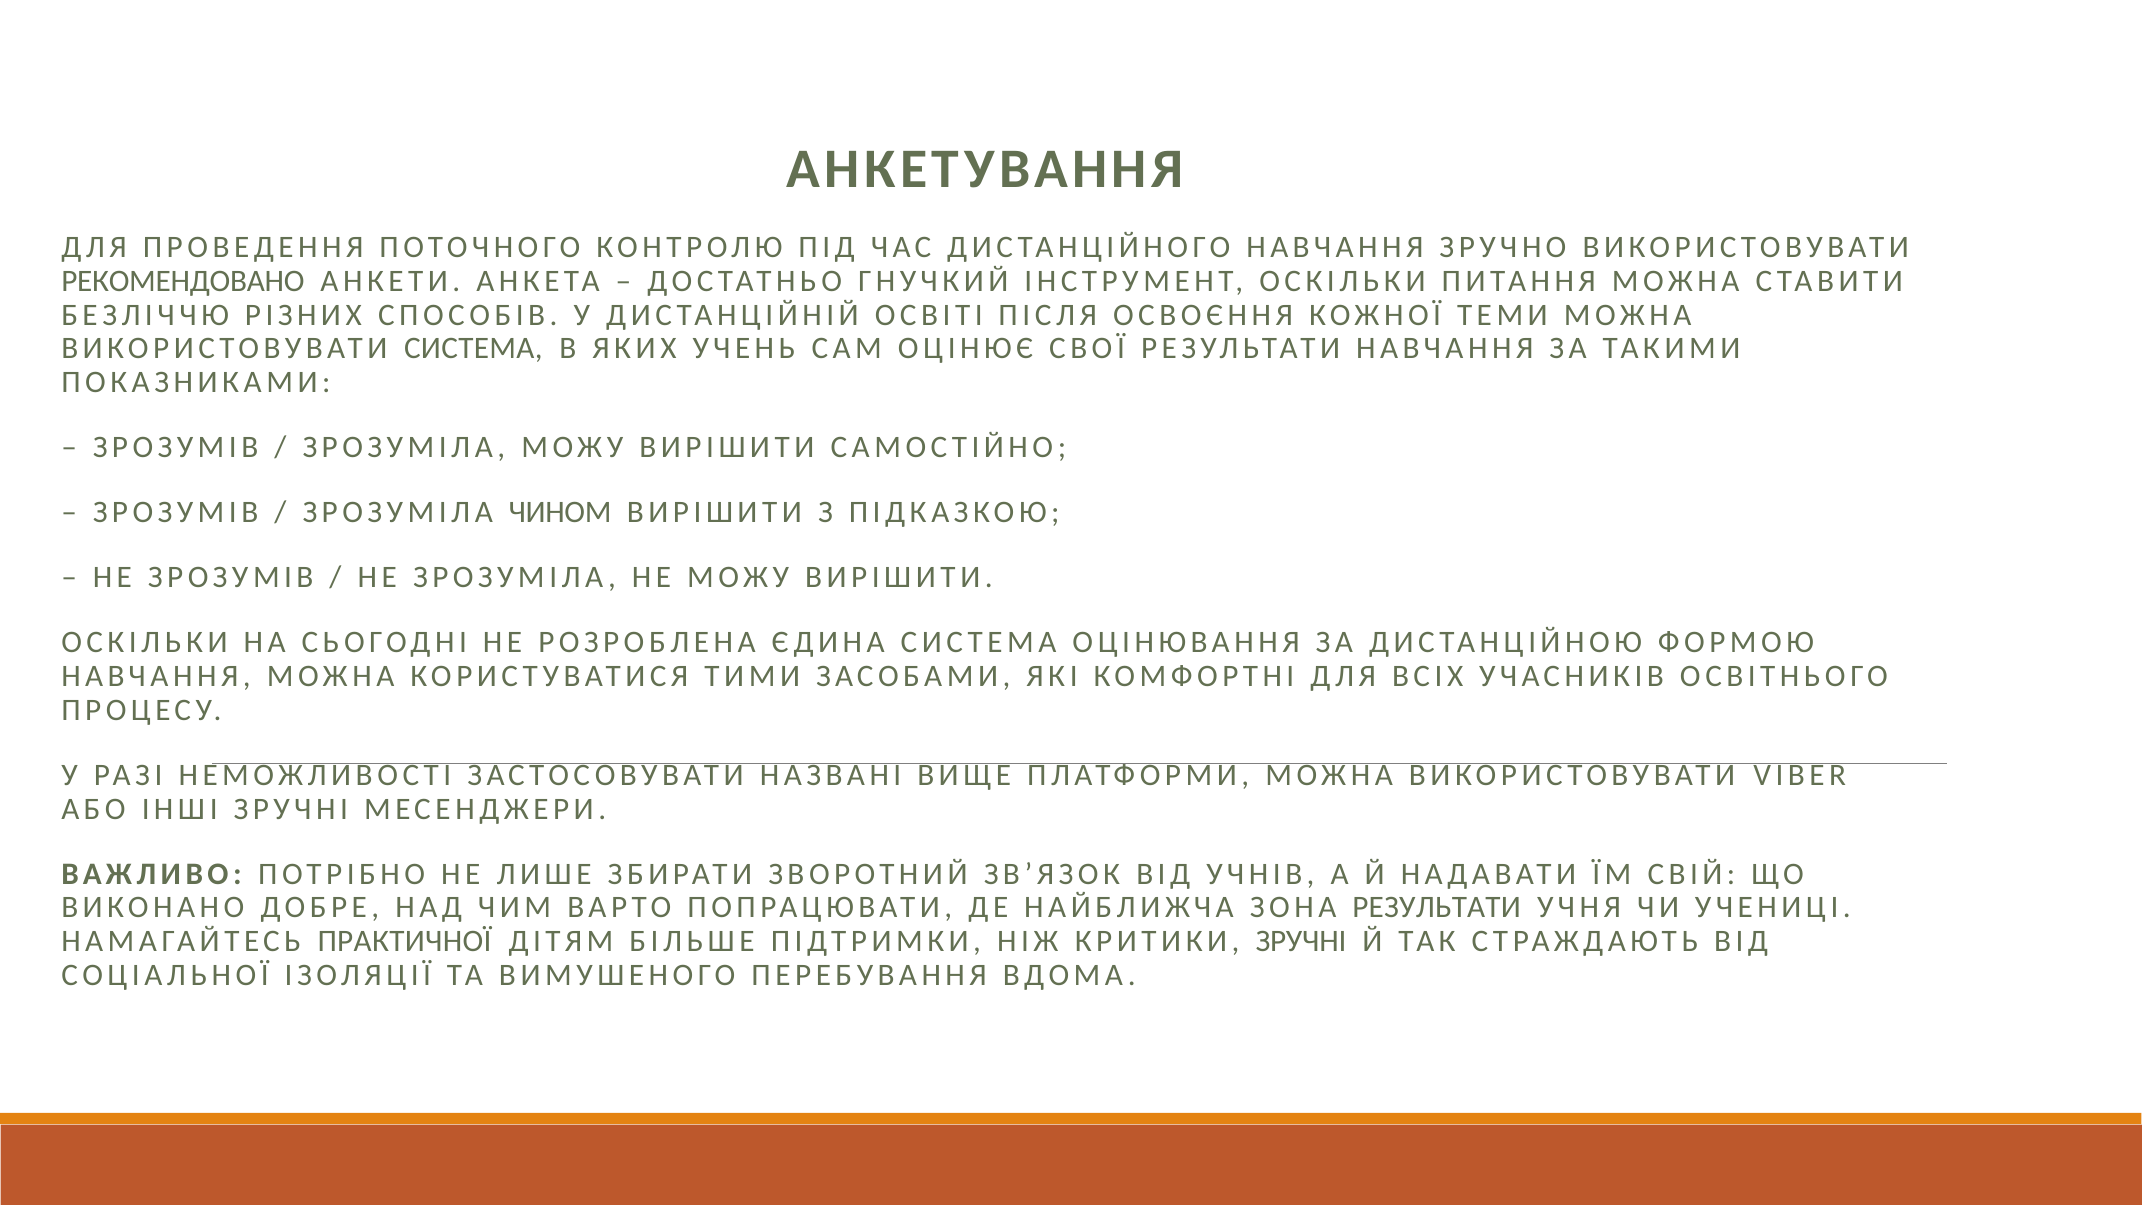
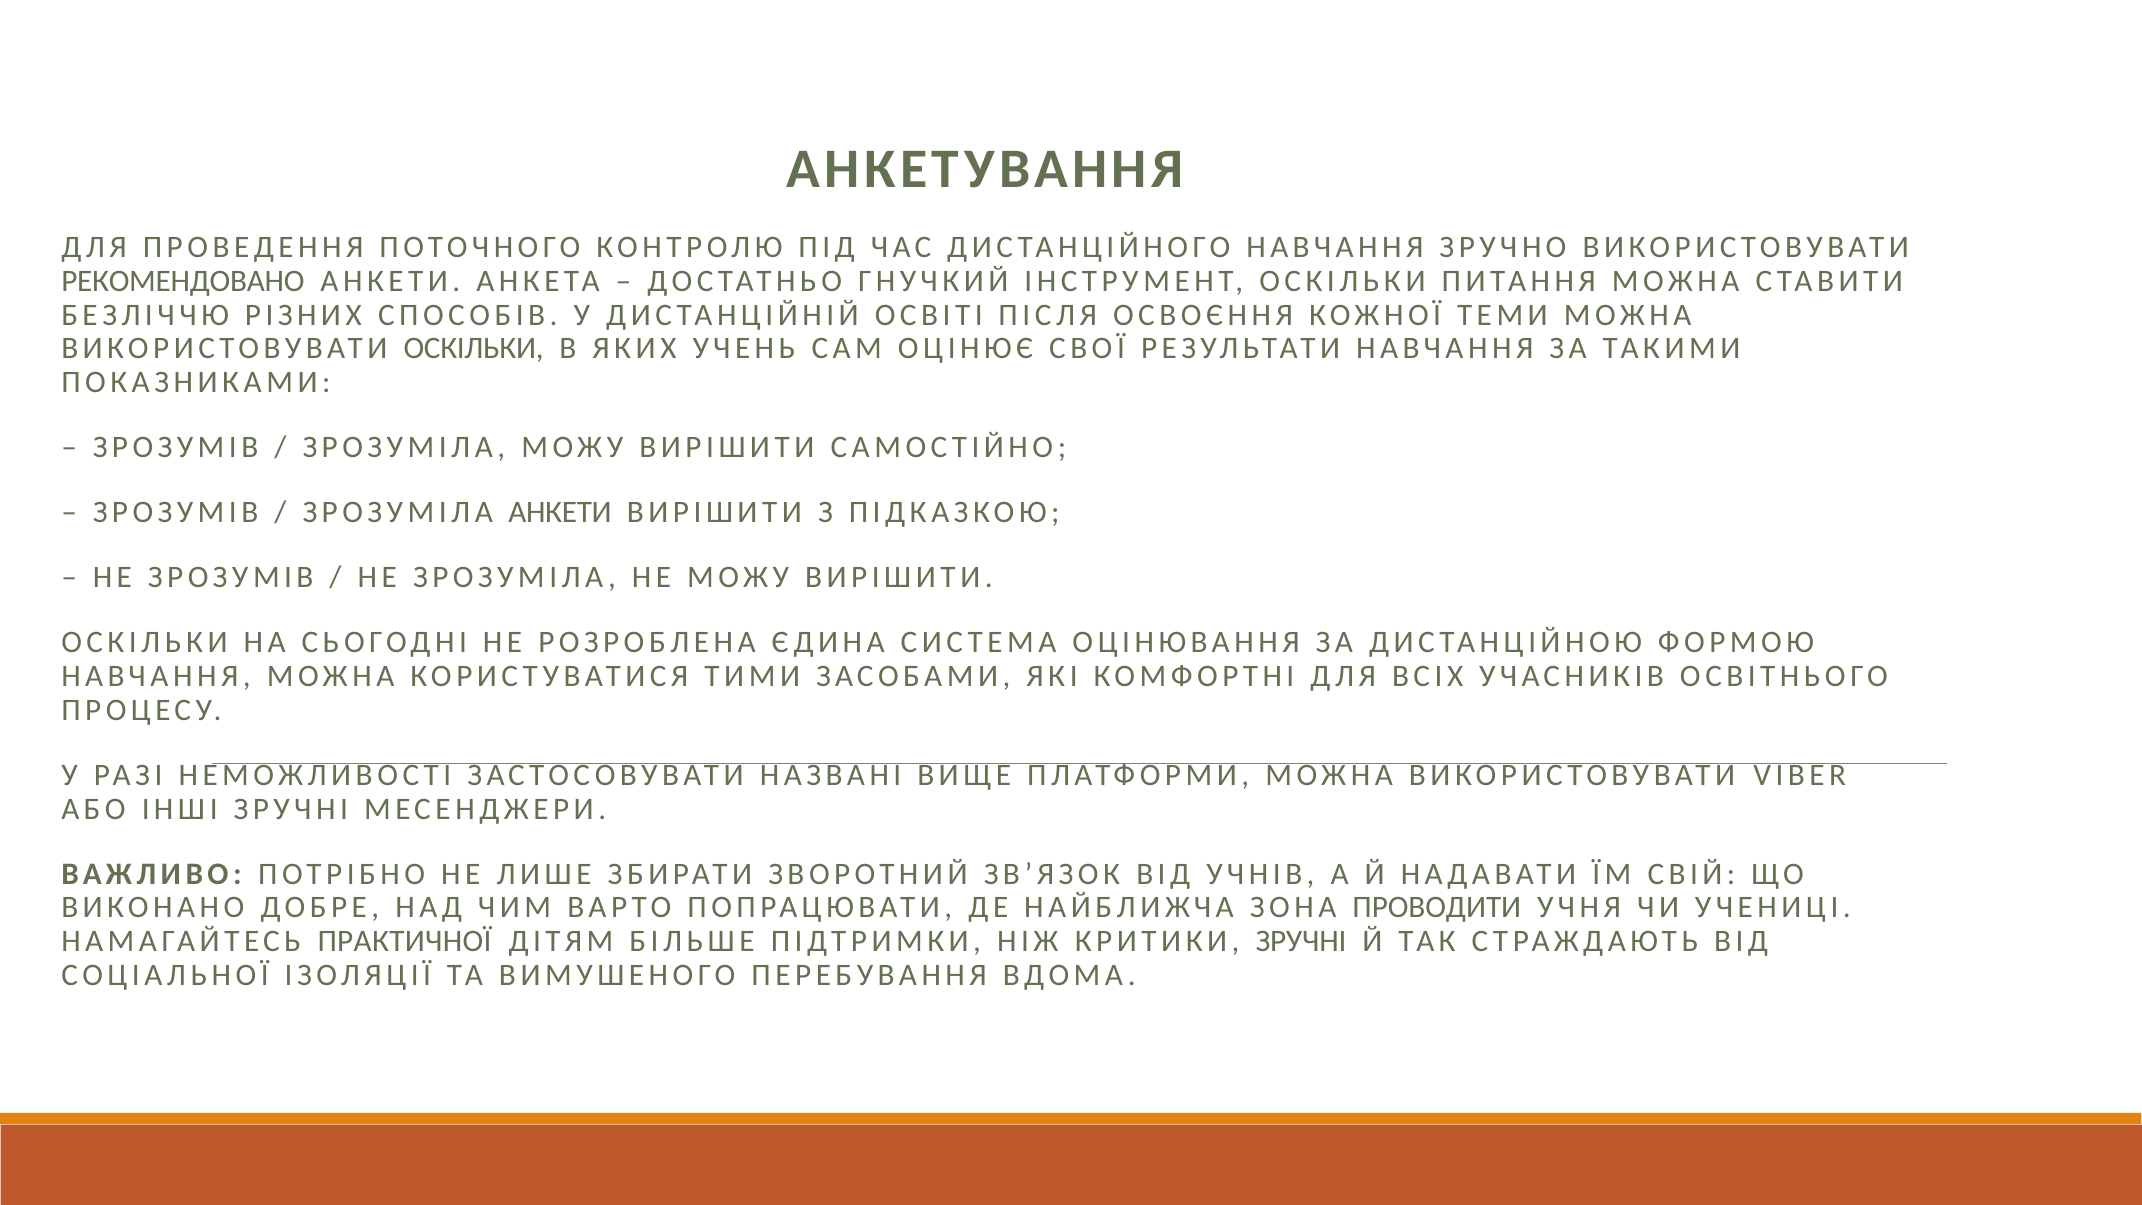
ВИКОРИСТОВУВАТИ СИСТЕМА: СИСТЕМА -> ОСКІЛЬКИ
ЗРОЗУМІЛА ЧИНОМ: ЧИНОМ -> АНКЕТИ
ЗОНА РЕЗУЛЬТАТИ: РЕЗУЛЬТАТИ -> ПРОВОДИТИ
